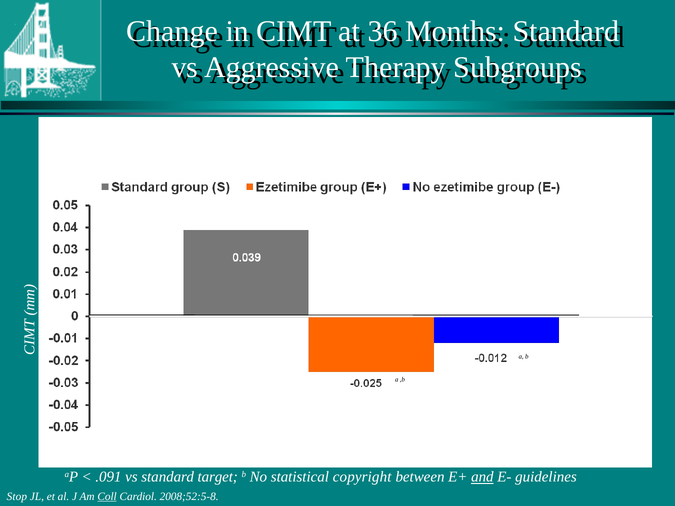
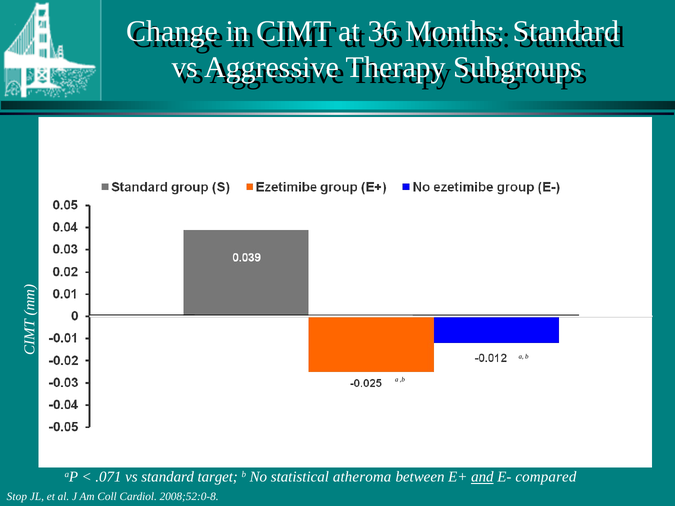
.091: .091 -> .071
copyright: copyright -> atheroma
guidelines: guidelines -> compared
Coll underline: present -> none
2008;52:5-8: 2008;52:5-8 -> 2008;52:0-8
